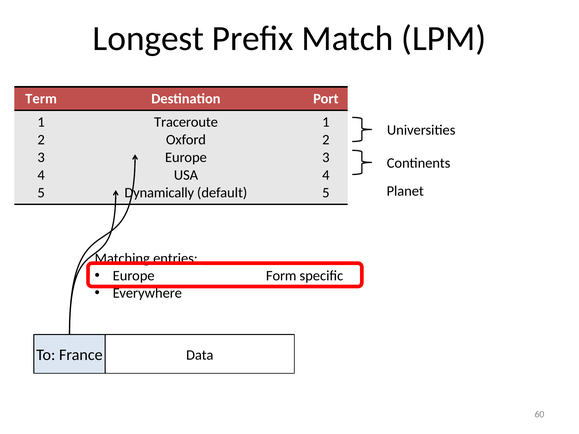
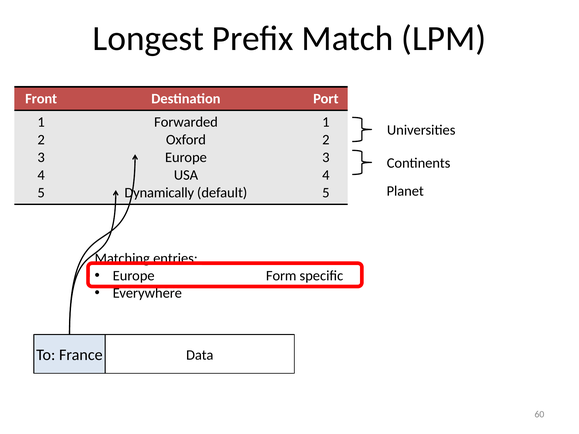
Term: Term -> Front
Traceroute: Traceroute -> Forwarded
